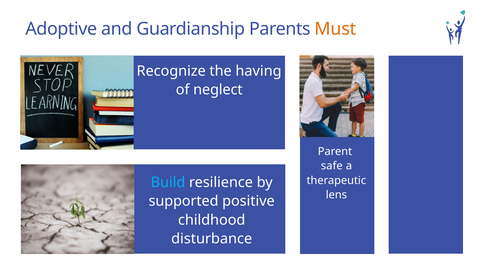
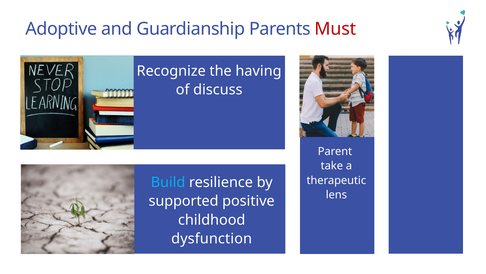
Must colour: orange -> red
neglect: neglect -> discuss
safe: safe -> take
disturbance: disturbance -> dysfunction
